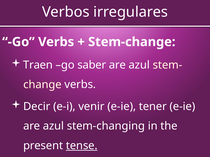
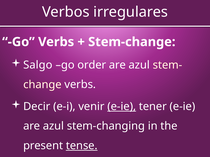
Traen: Traen -> Salgo
saber: saber -> order
e-ie at (122, 107) underline: none -> present
